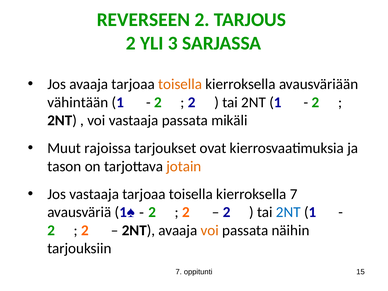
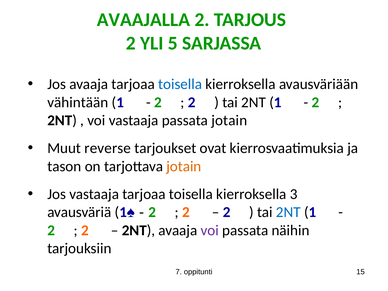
REVERSEEN: REVERSEEN -> AVAAJALLA
3: 3 -> 5
toisella at (180, 84) colour: orange -> blue
passata mikäli: mikäli -> jotain
rajoissa: rajoissa -> reverse
kierroksella 7: 7 -> 3
voi at (210, 230) colour: orange -> purple
